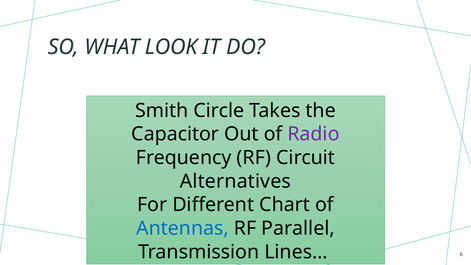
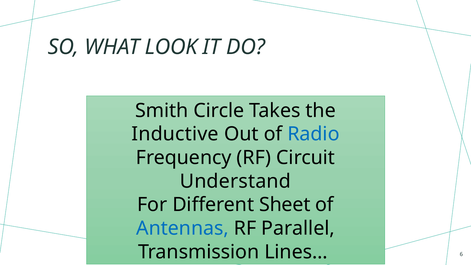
Capacitor: Capacitor -> Inductive
Radio colour: purple -> blue
Alternatives: Alternatives -> Understand
Chart: Chart -> Sheet
